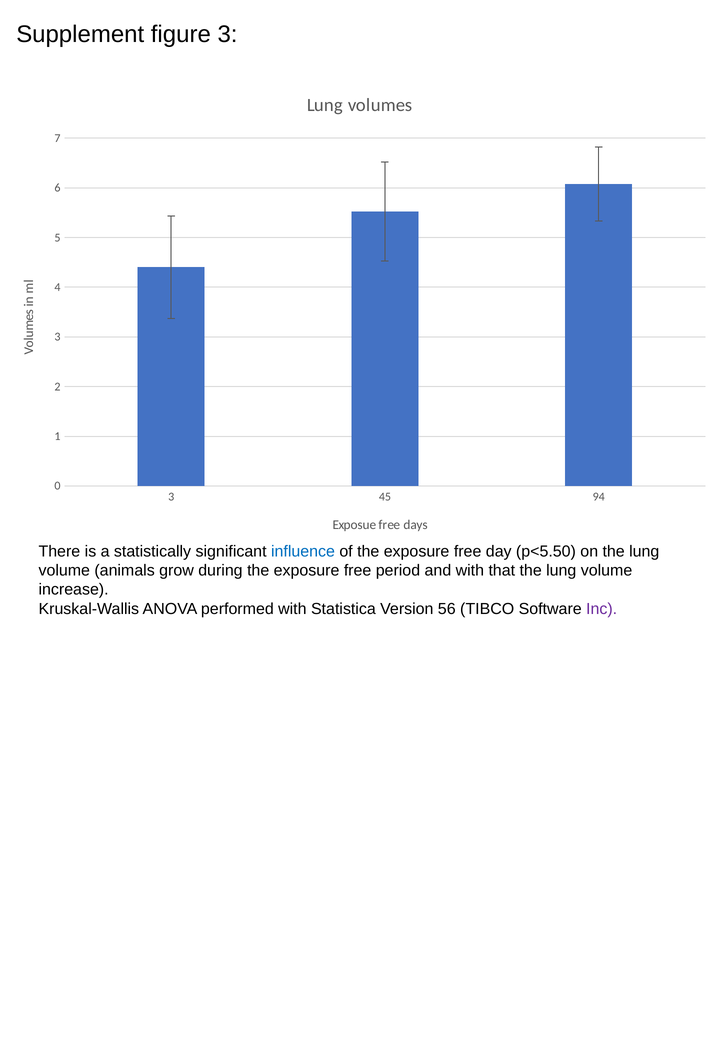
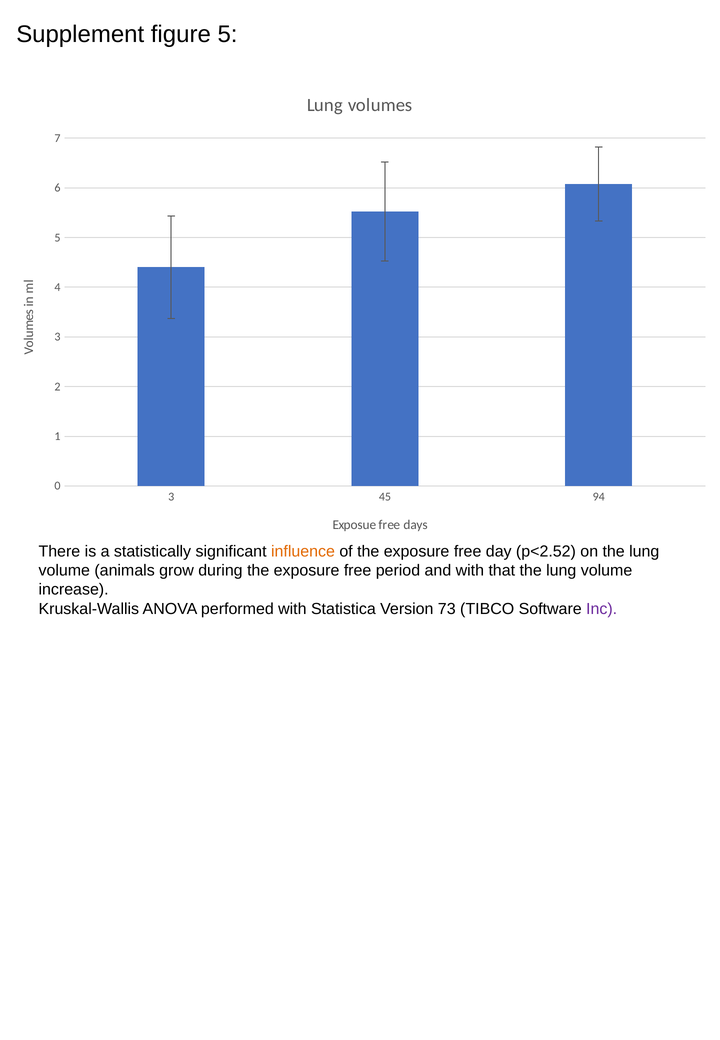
figure 3: 3 -> 5
influence colour: blue -> orange
p<5.50: p<5.50 -> p<2.52
56: 56 -> 73
